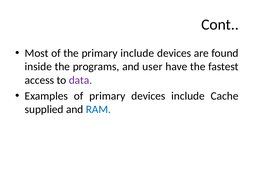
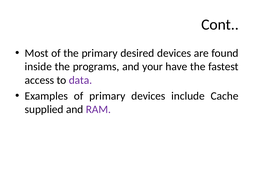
primary include: include -> desired
user: user -> your
RAM colour: blue -> purple
